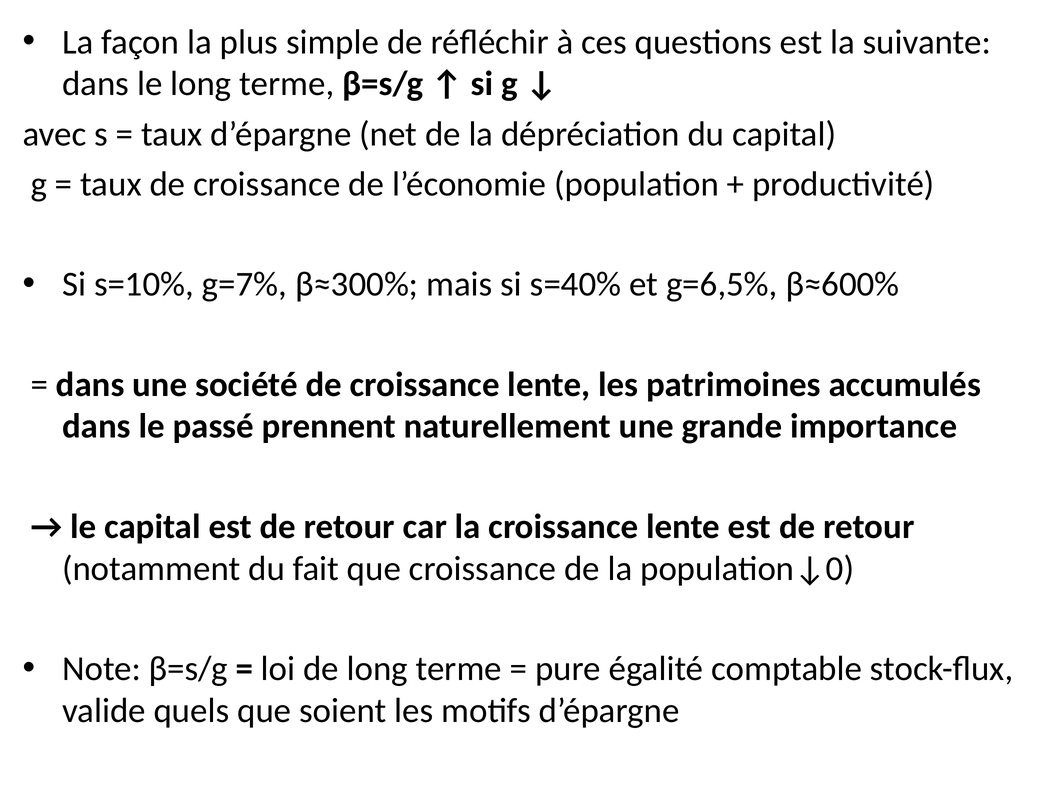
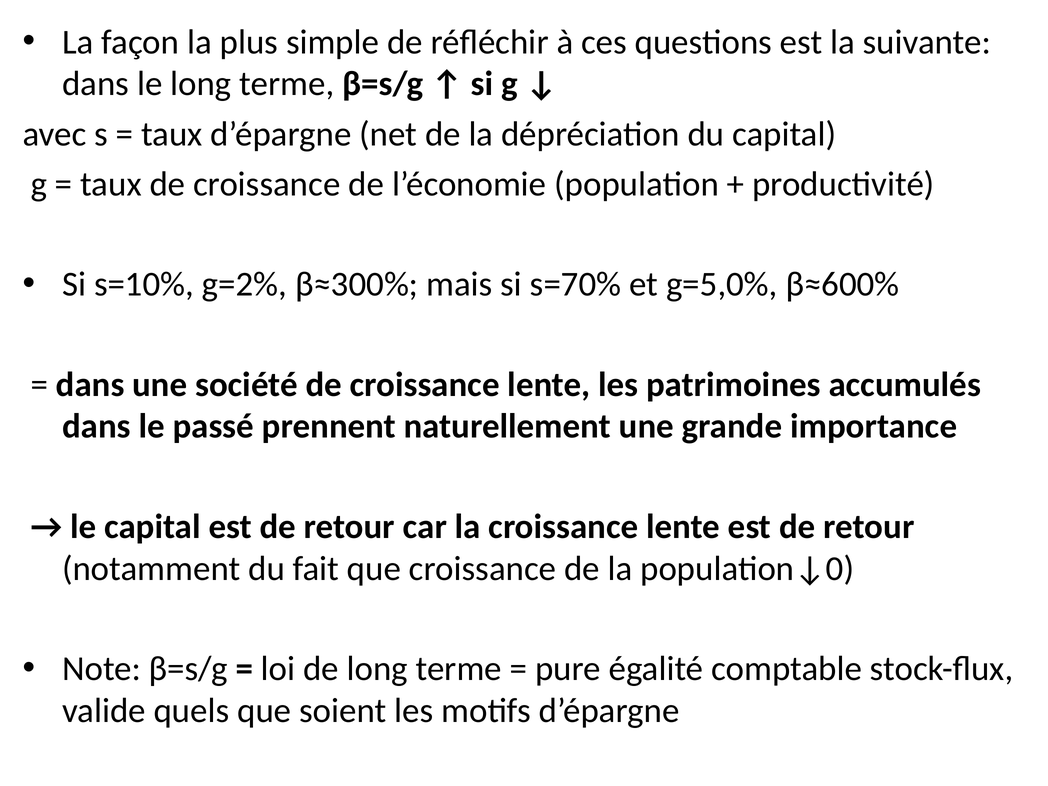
g=7%: g=7% -> g=2%
s=40%: s=40% -> s=70%
g=6,5%: g=6,5% -> g=5,0%
